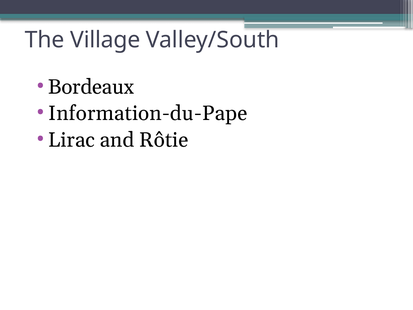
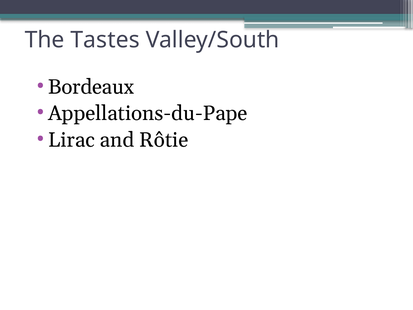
Village: Village -> Tastes
Information-du-Pape: Information-du-Pape -> Appellations-du-Pape
